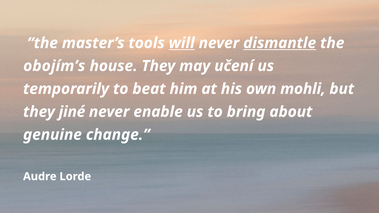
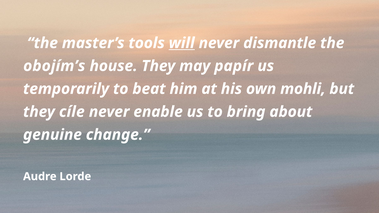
dismantle underline: present -> none
učení: učení -> papír
jiné: jiné -> cíle
